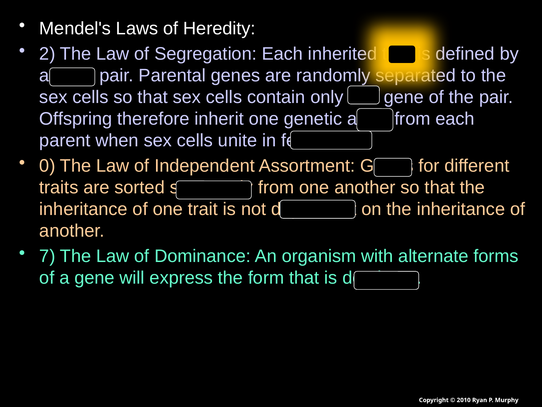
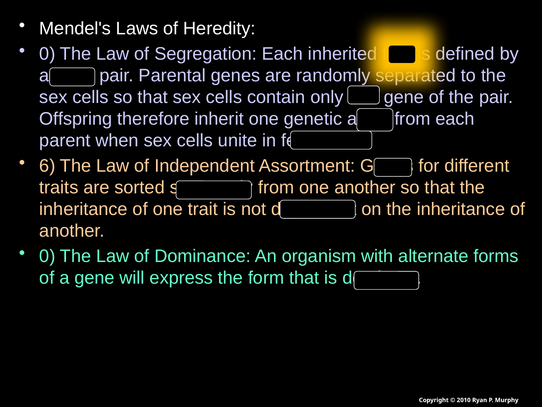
2 at (47, 54): 2 -> 0
0: 0 -> 6
7 at (47, 256): 7 -> 0
